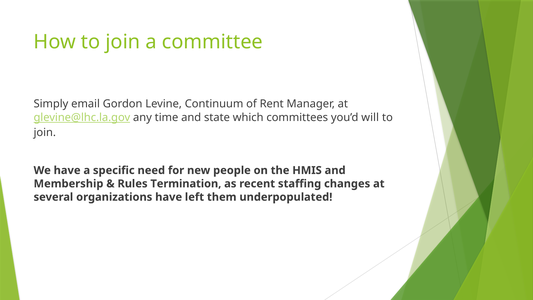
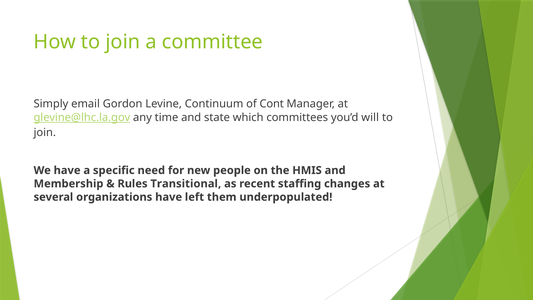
Rent: Rent -> Cont
Termination: Termination -> Transitional
